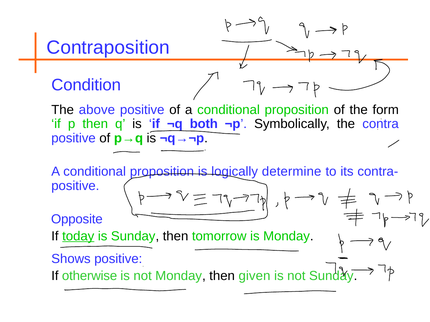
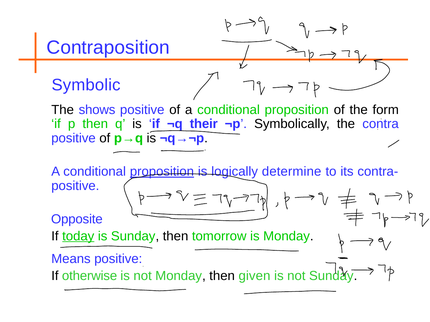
Condition: Condition -> Symbolic
above: above -> shows
both: both -> their
proposition at (162, 172) underline: none -> present
Shows: Shows -> Means
